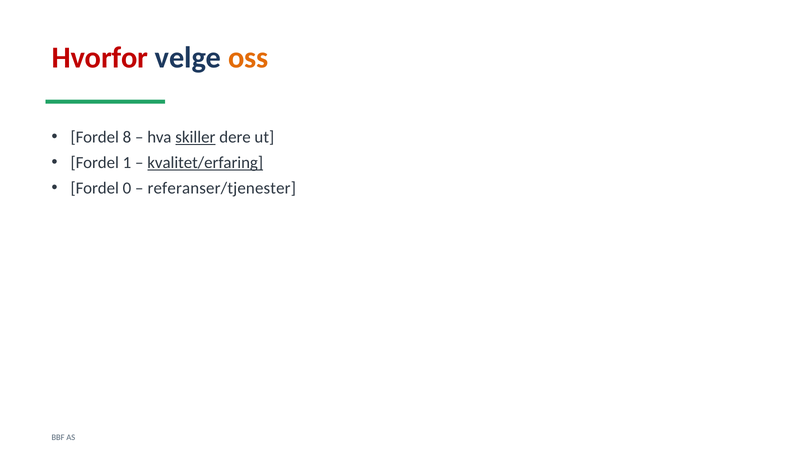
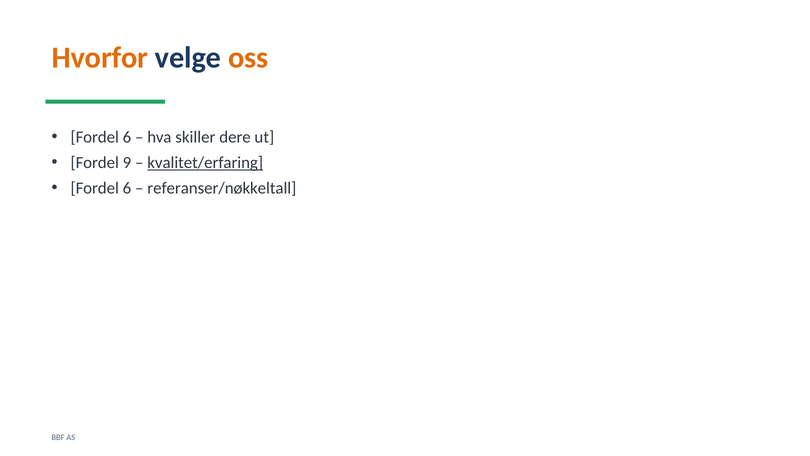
Hvorfor colour: red -> orange
8 at (127, 137): 8 -> 6
skiller underline: present -> none
1: 1 -> 9
0 at (127, 188): 0 -> 6
referanser/tjenester: referanser/tjenester -> referanser/nøkkeltall
